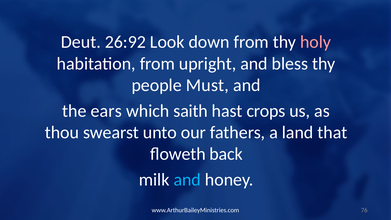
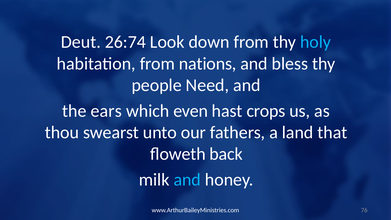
26:92: 26:92 -> 26:74
holy colour: pink -> light blue
upright: upright -> nations
Must: Must -> Need
saith: saith -> even
